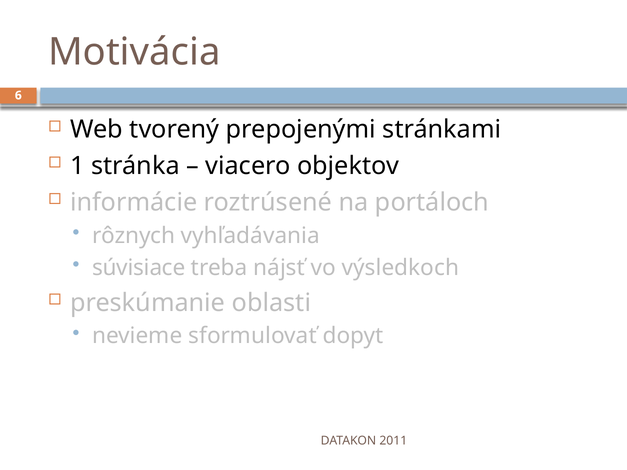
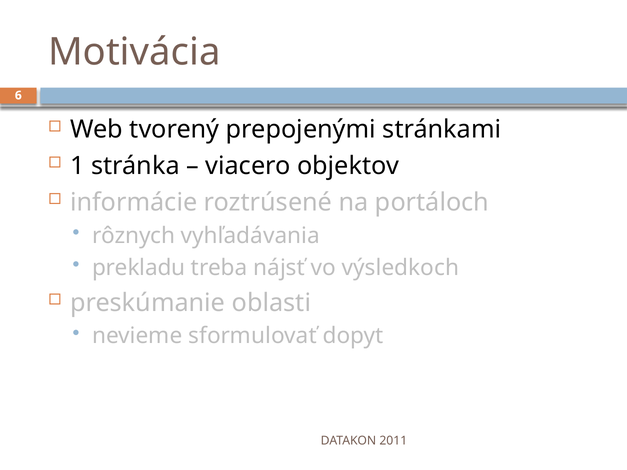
súvisiace: súvisiace -> prekladu
